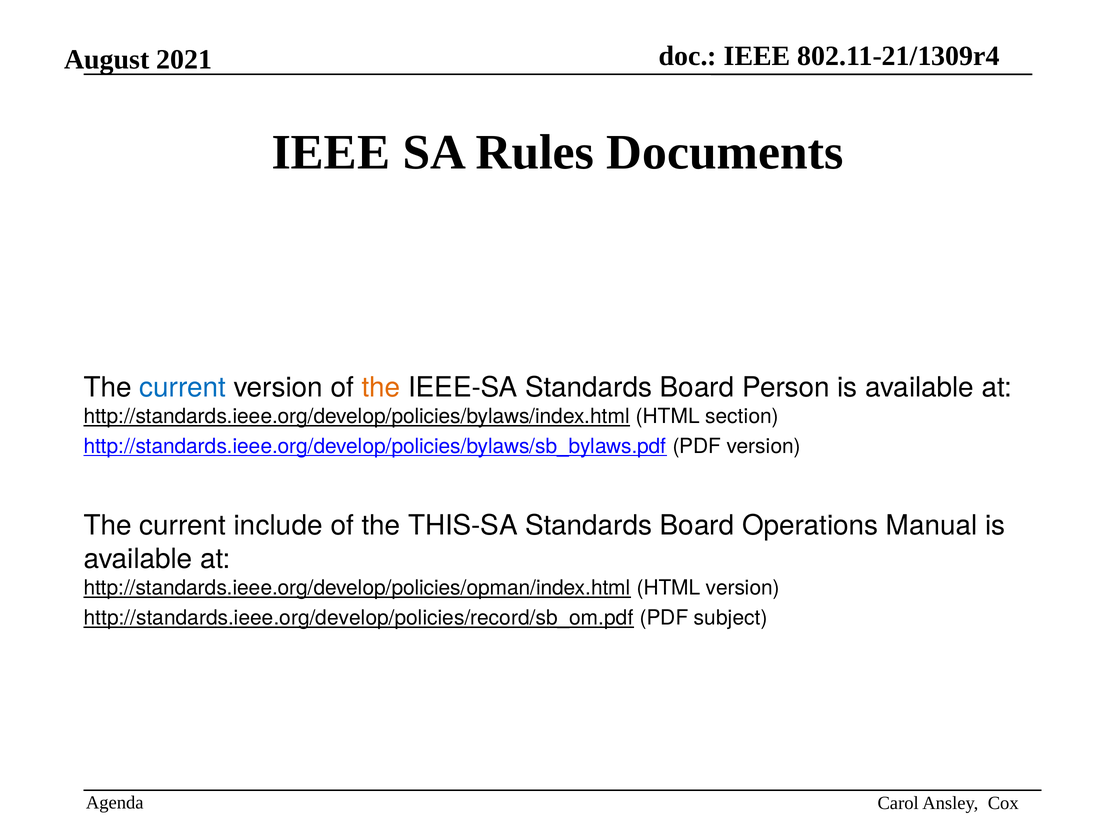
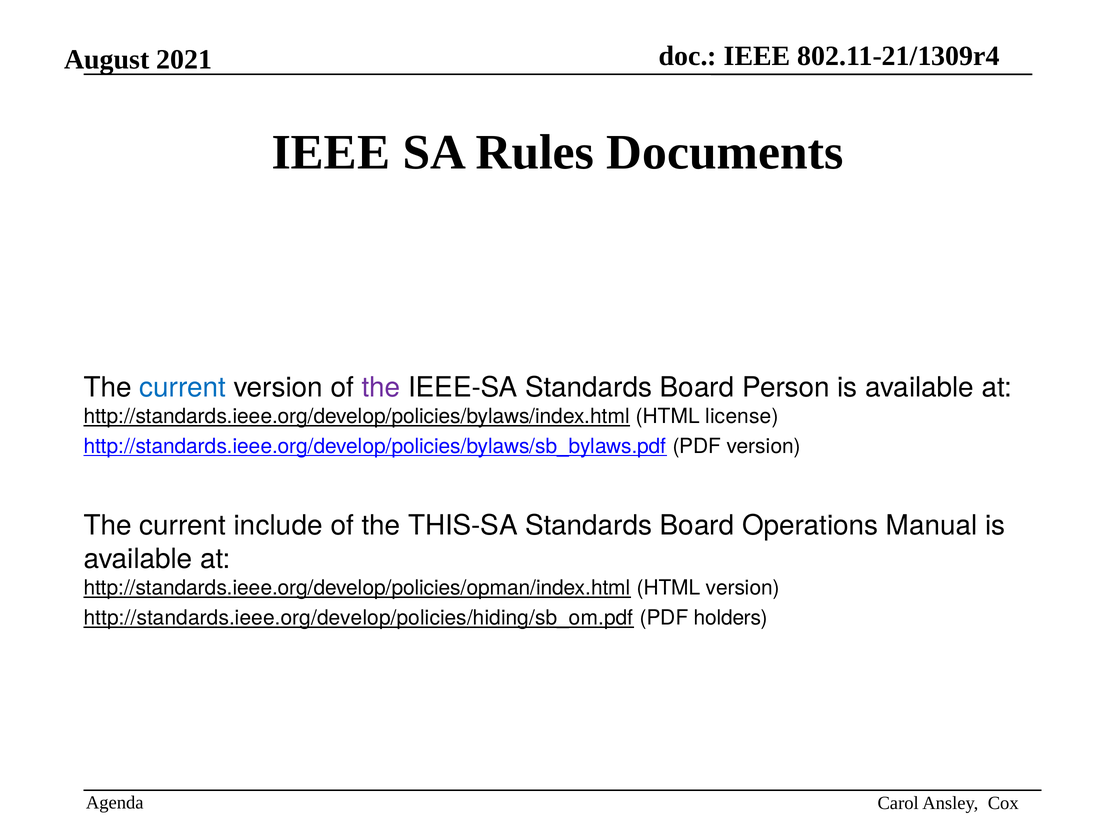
the at (381, 387) colour: orange -> purple
section: section -> license
http://standards.ieee.org/develop/policies/record/sb_om.pdf: http://standards.ieee.org/develop/policies/record/sb_om.pdf -> http://standards.ieee.org/develop/policies/hiding/sb_om.pdf
subject: subject -> holders
